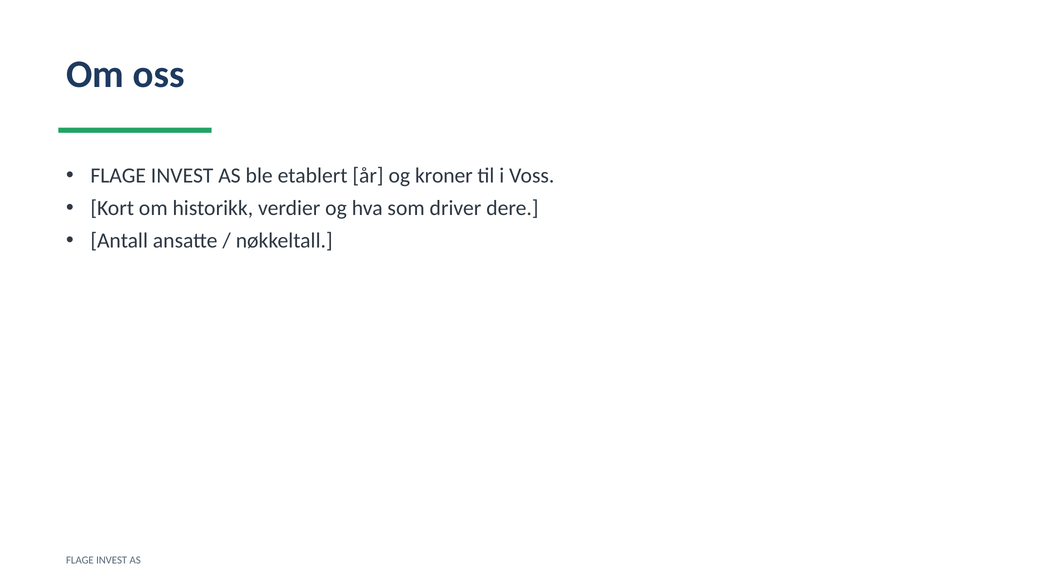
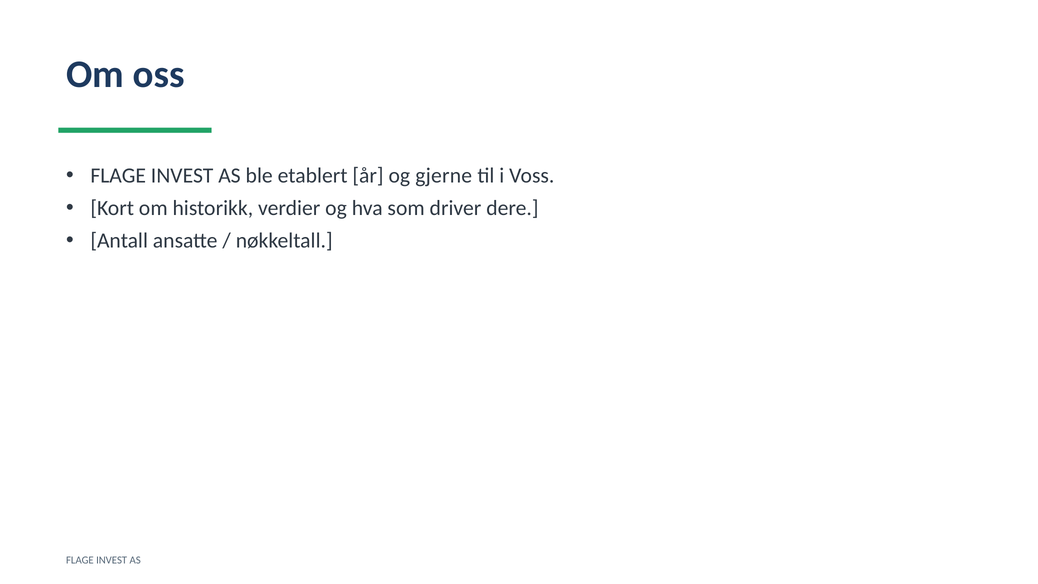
kroner: kroner -> gjerne
